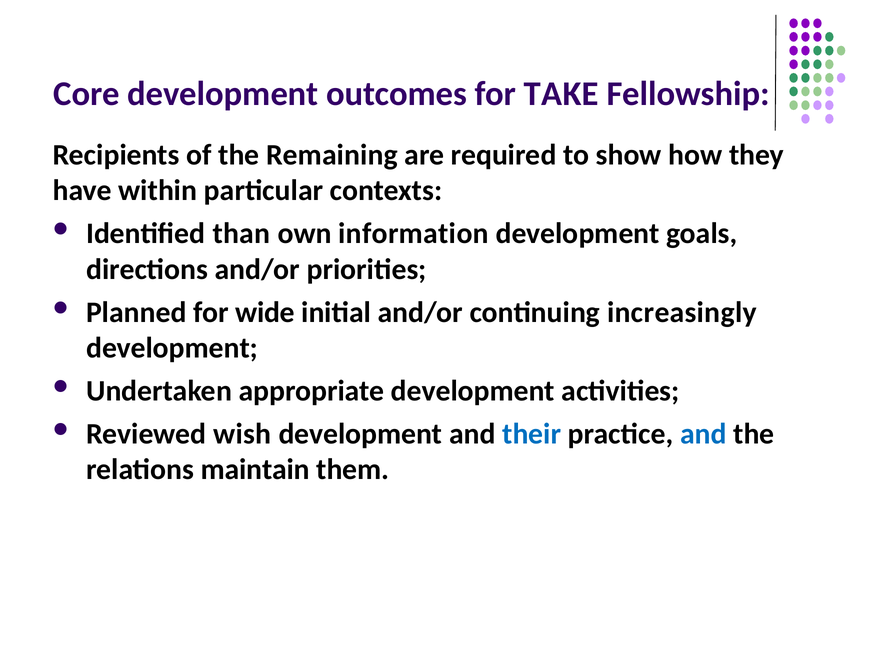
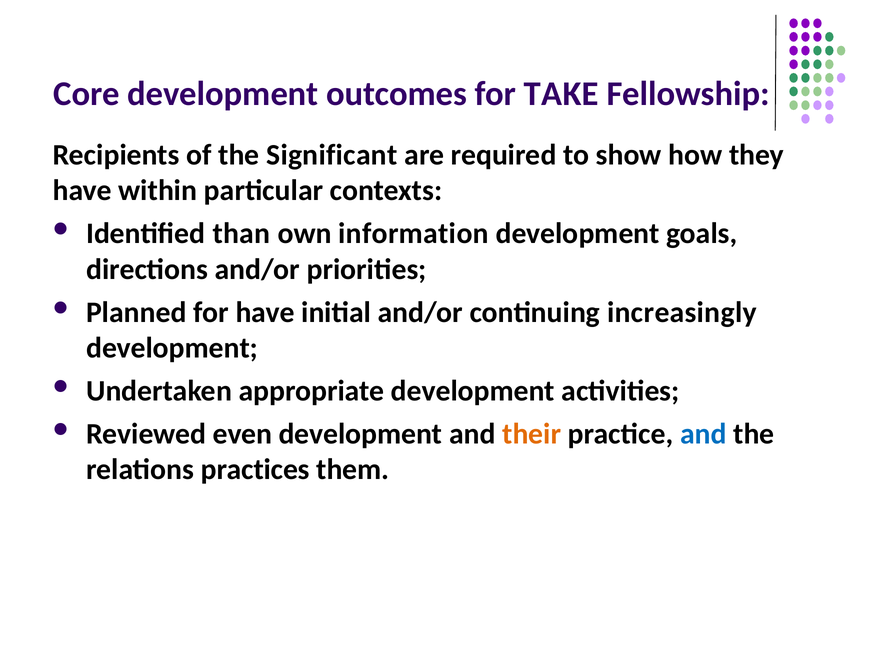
Remaining: Remaining -> Significant
for wide: wide -> have
wish: wish -> even
their colour: blue -> orange
maintain: maintain -> practices
